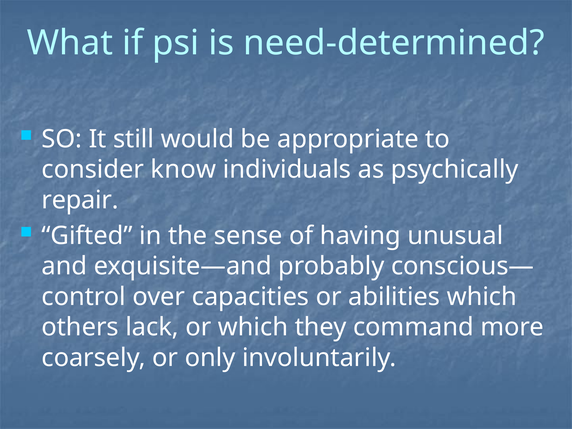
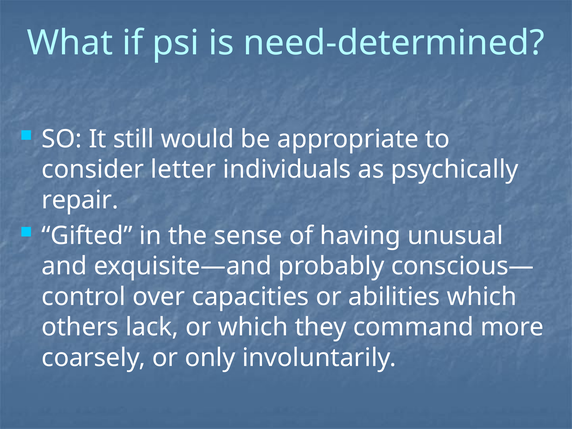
know: know -> letter
